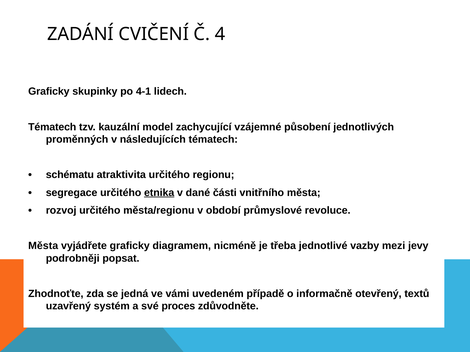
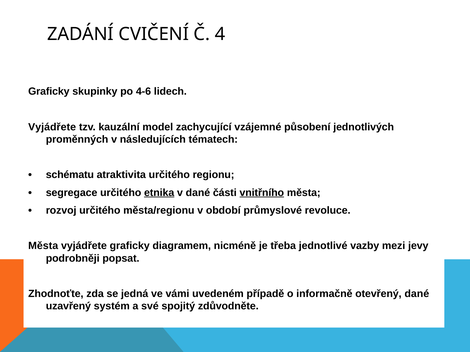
4-1: 4-1 -> 4-6
Tématech at (52, 127): Tématech -> Vyjádřete
vnitřního underline: none -> present
otevřený textů: textů -> dané
proces: proces -> spojitý
